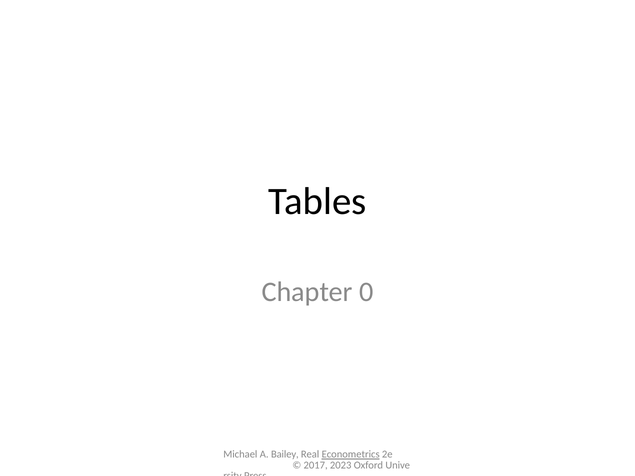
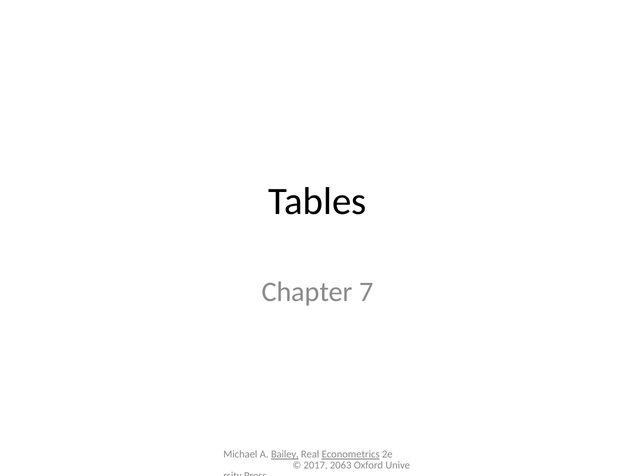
0: 0 -> 7
Bailey underline: none -> present
2023: 2023 -> 2063
